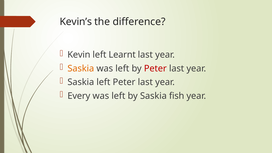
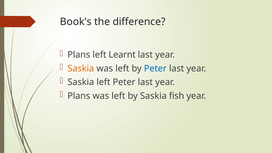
Kevin’s: Kevin’s -> Book’s
Kevin at (79, 55): Kevin -> Plans
Peter at (155, 68) colour: red -> blue
Every at (79, 96): Every -> Plans
